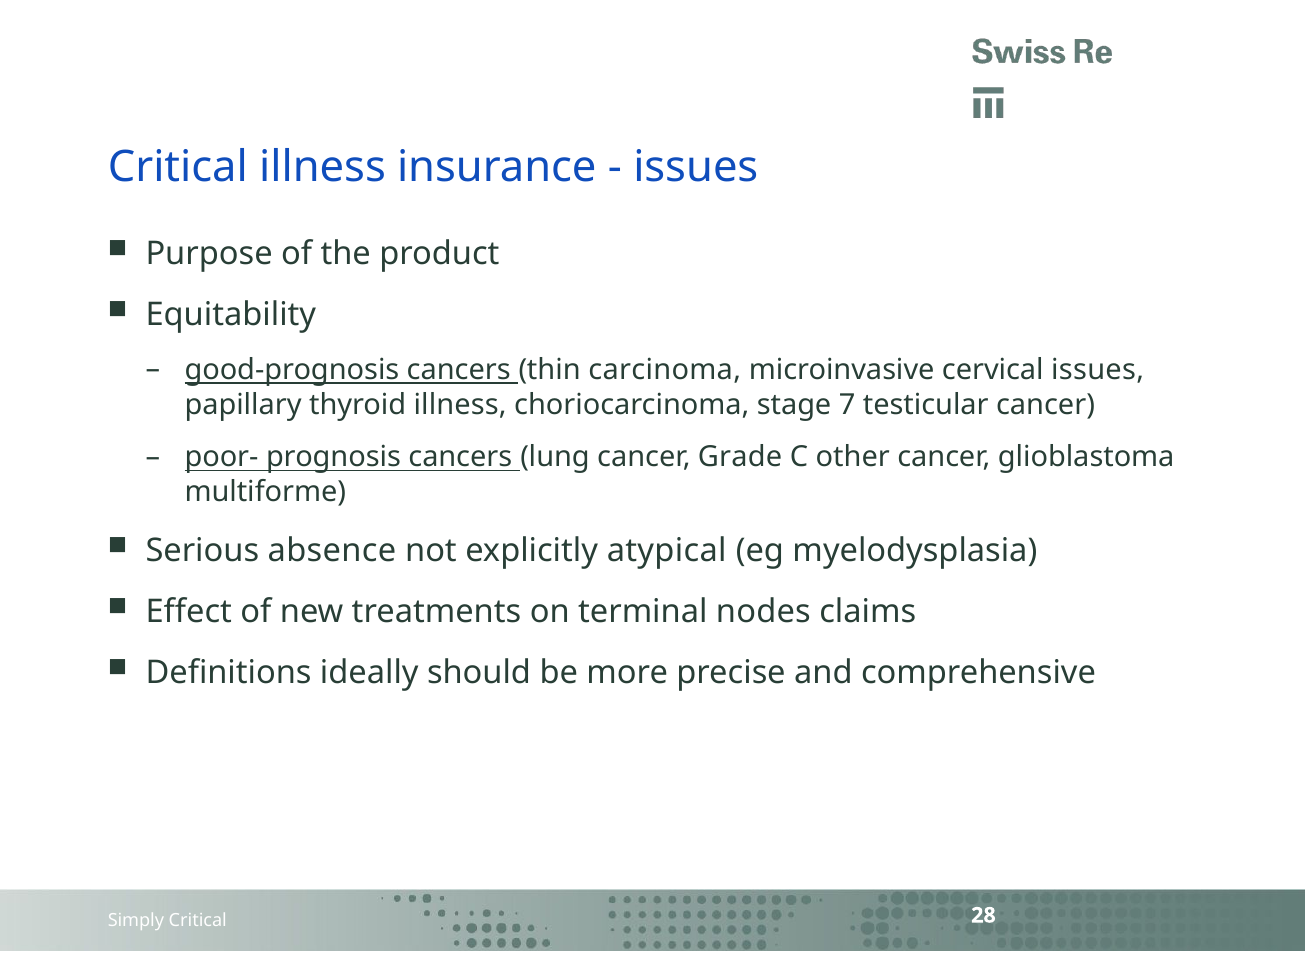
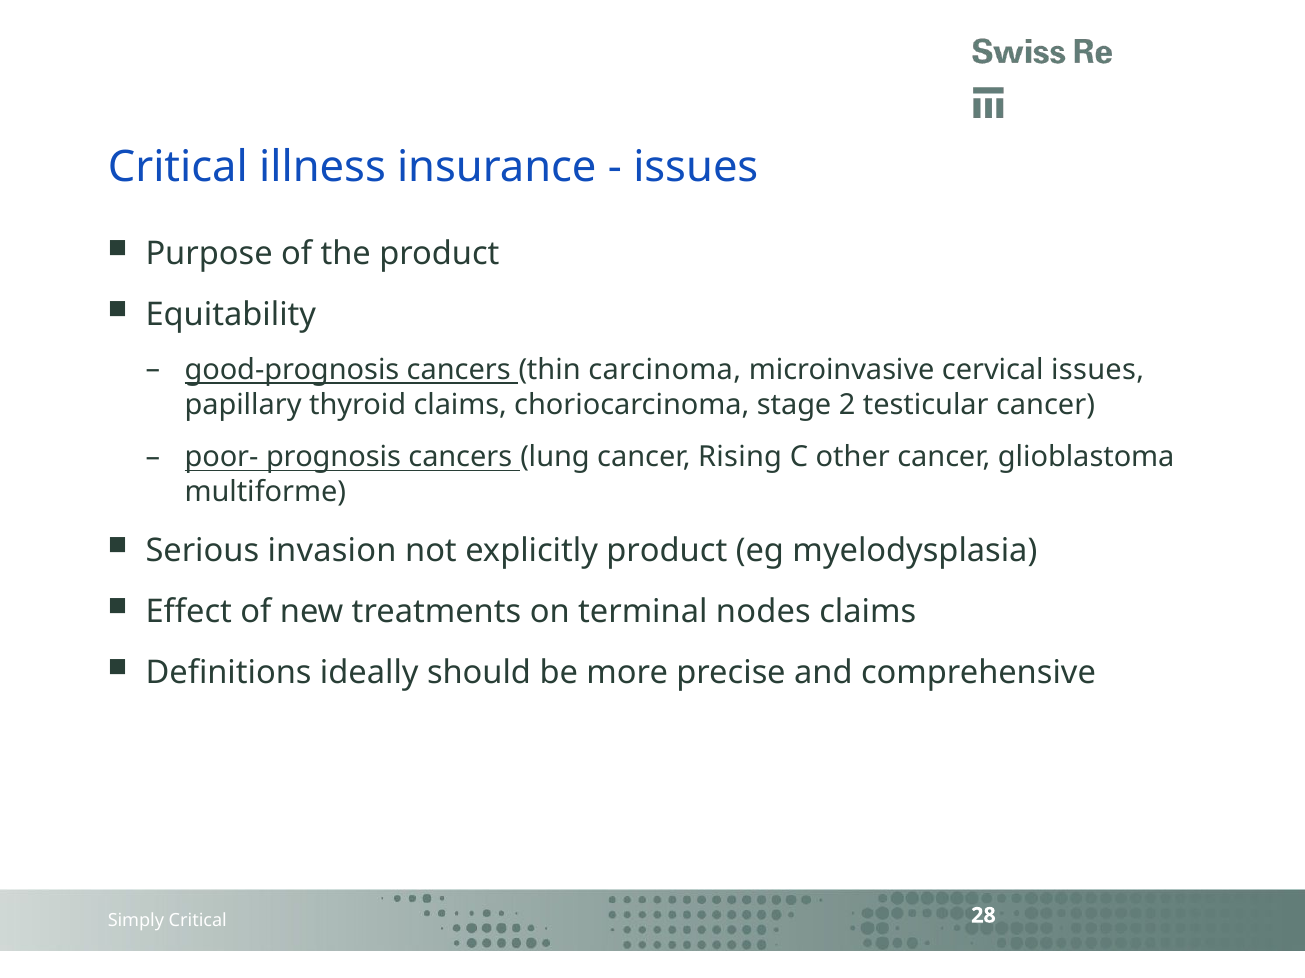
thyroid illness: illness -> claims
7: 7 -> 2
Grade: Grade -> Rising
absence: absence -> invasion
explicitly atypical: atypical -> product
